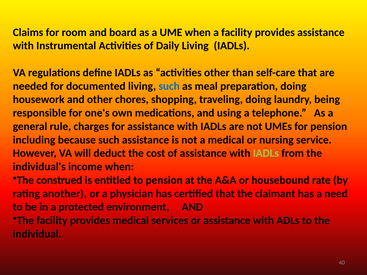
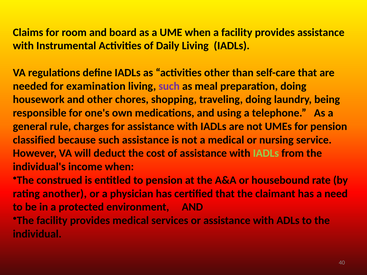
documented: documented -> examination
such at (169, 86) colour: blue -> purple
including: including -> classified
